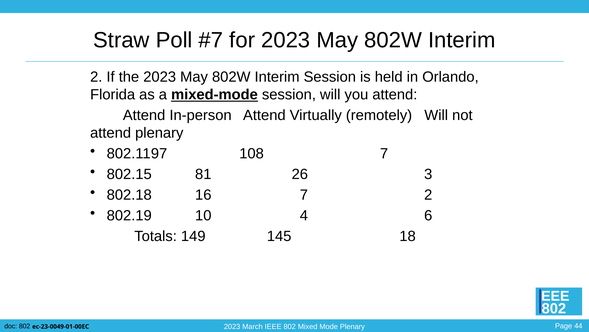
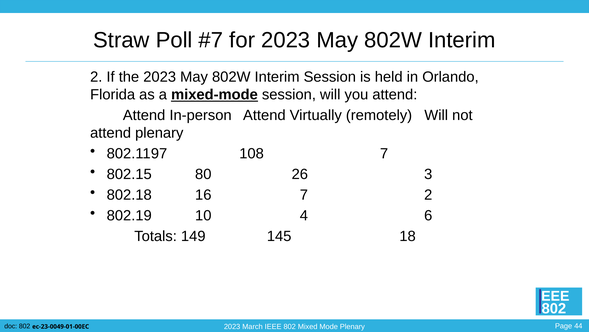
81: 81 -> 80
